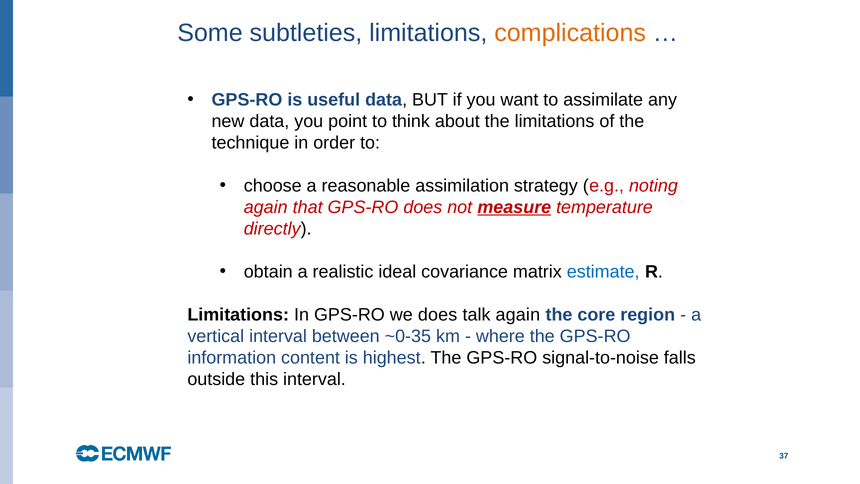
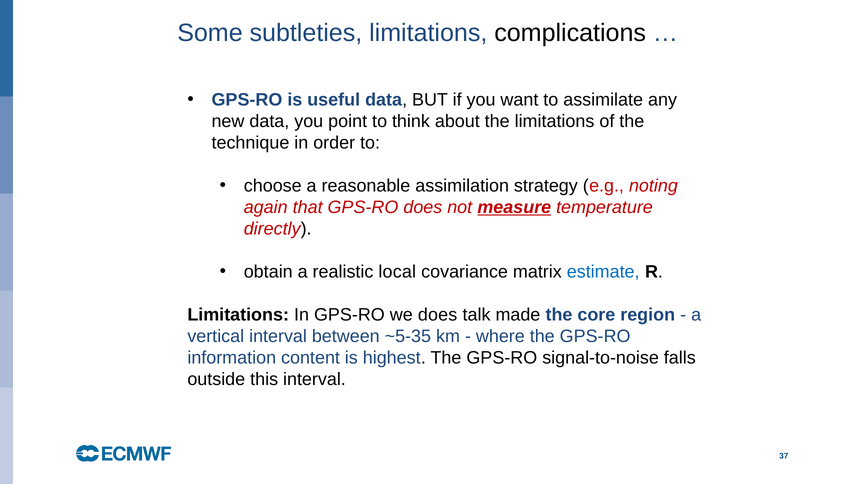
complications colour: orange -> black
ideal: ideal -> local
talk again: again -> made
~0-35: ~0-35 -> ~5-35
